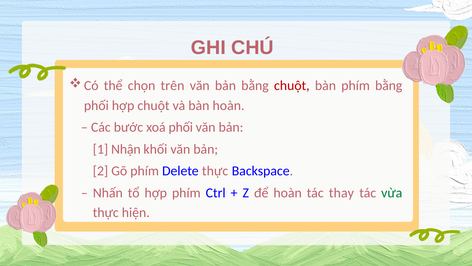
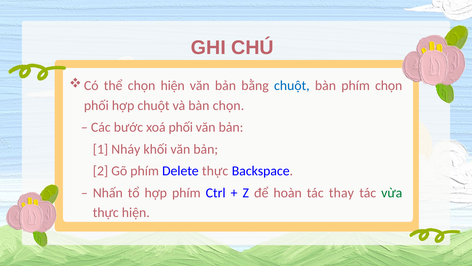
chọn trên: trên -> hiện
chuột at (292, 85) colour: red -> blue
phím bằng: bằng -> chọn
bàn hoàn: hoàn -> chọn
Nhận: Nhận -> Nháy
